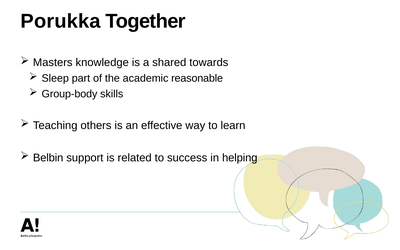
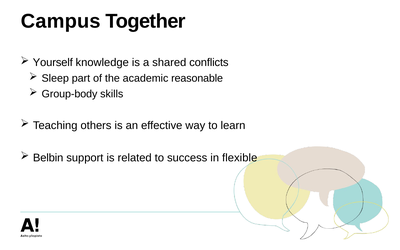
Porukka: Porukka -> Campus
Masters: Masters -> Yourself
towards: towards -> conflicts
helping: helping -> flexible
